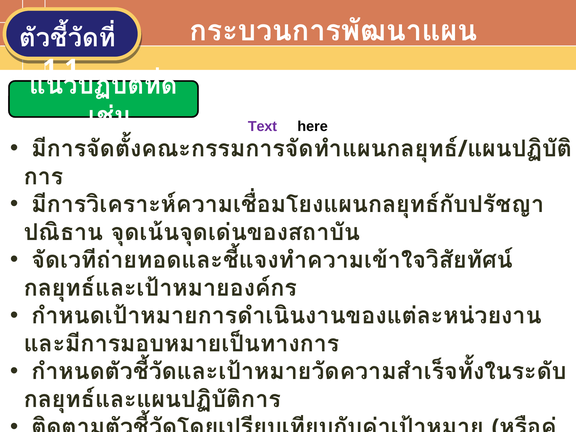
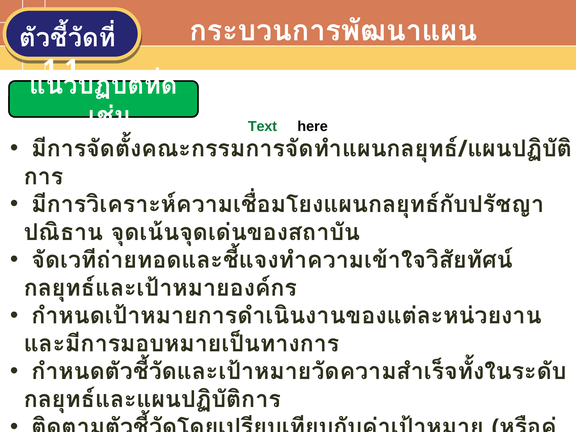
Text at (262, 126) colour: purple -> green
